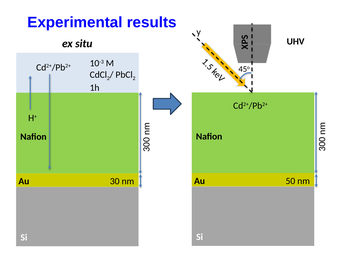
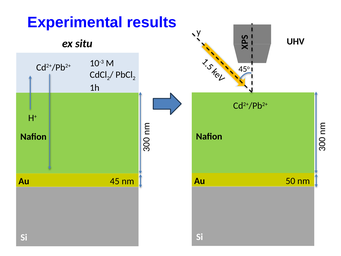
30: 30 -> 45
